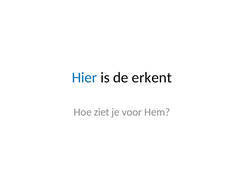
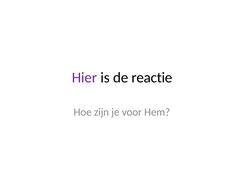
Hier colour: blue -> purple
erkent: erkent -> reactie
ziet: ziet -> zijn
